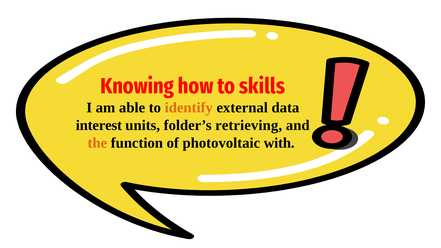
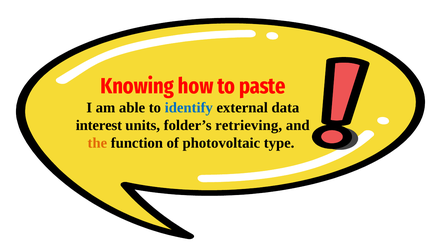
skills: skills -> paste
identify colour: orange -> blue
with: with -> type
